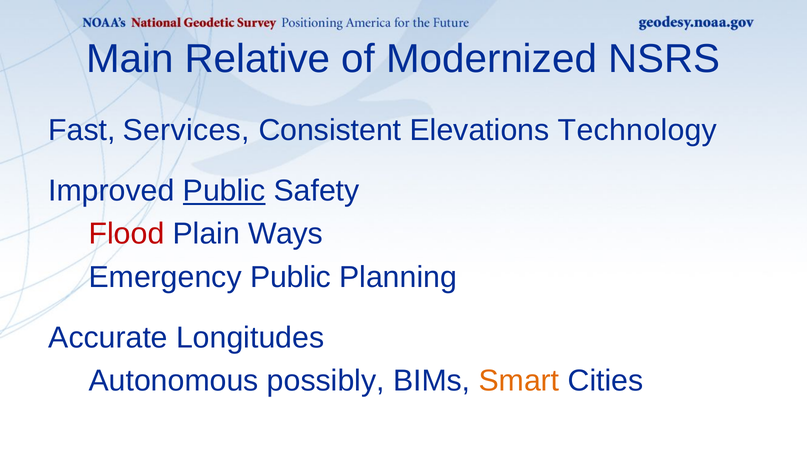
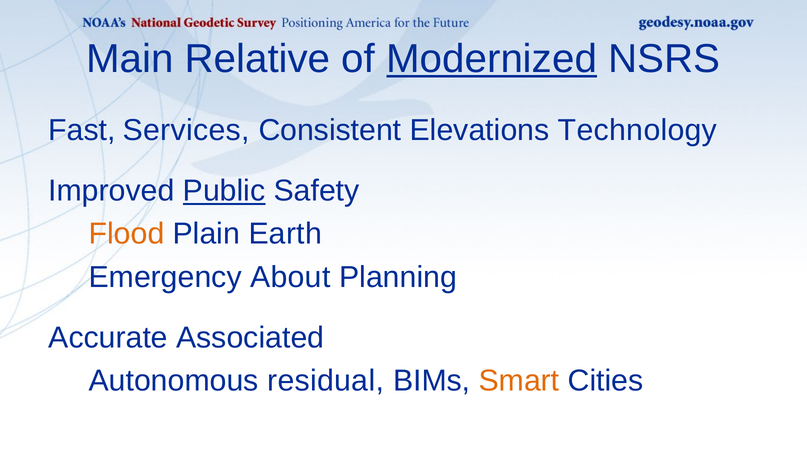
Modernized underline: none -> present
Flood colour: red -> orange
Ways: Ways -> Earth
Emergency Public: Public -> About
Longitudes: Longitudes -> Associated
possibly: possibly -> residual
